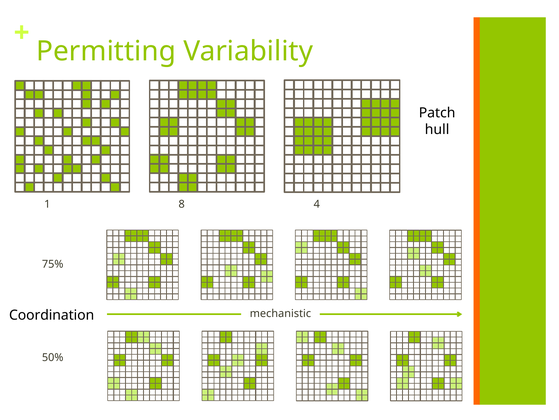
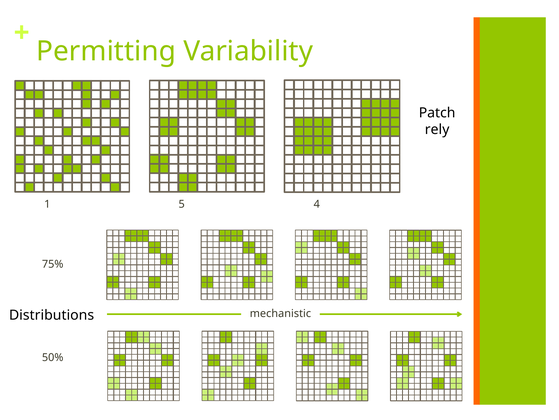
hull: hull -> rely
8: 8 -> 5
Coordination: Coordination -> Distributions
